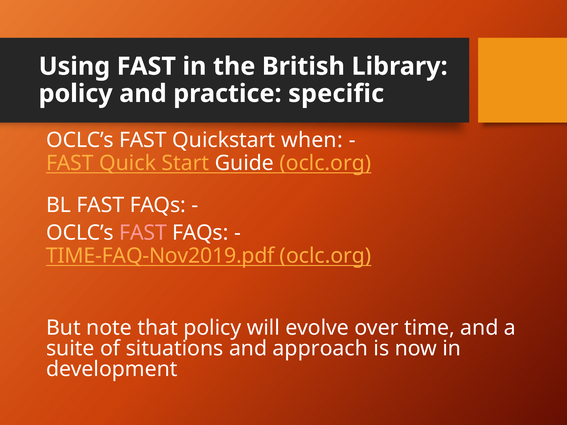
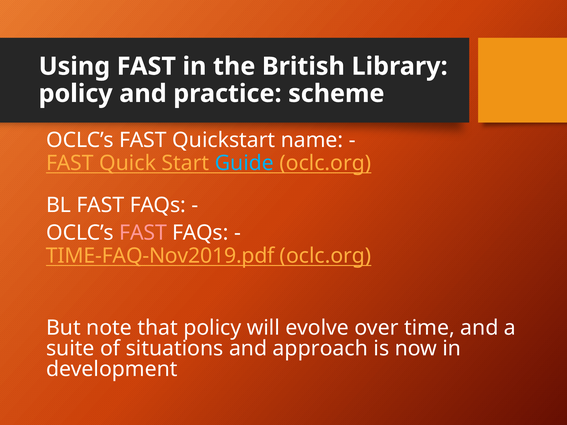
specific: specific -> scheme
when: when -> name
Guide colour: white -> light blue
